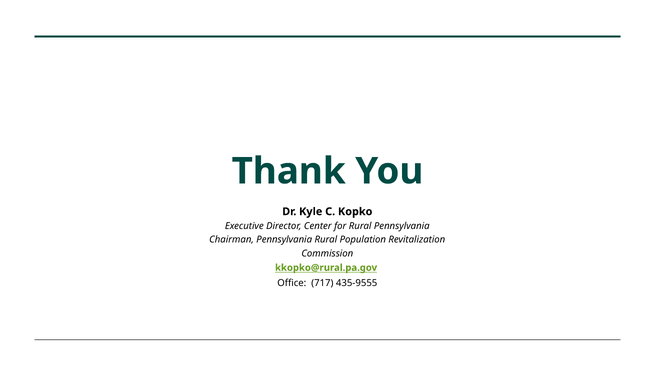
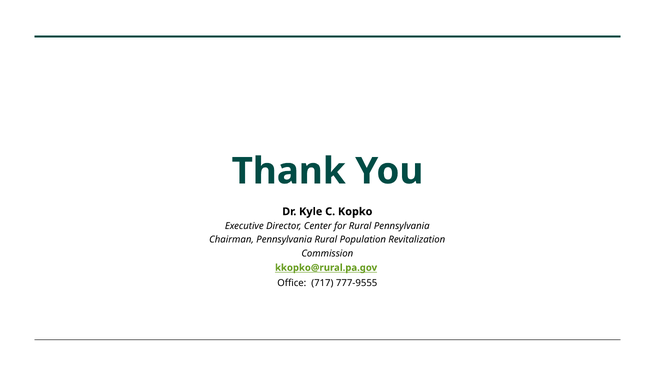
435-9555: 435-9555 -> 777-9555
